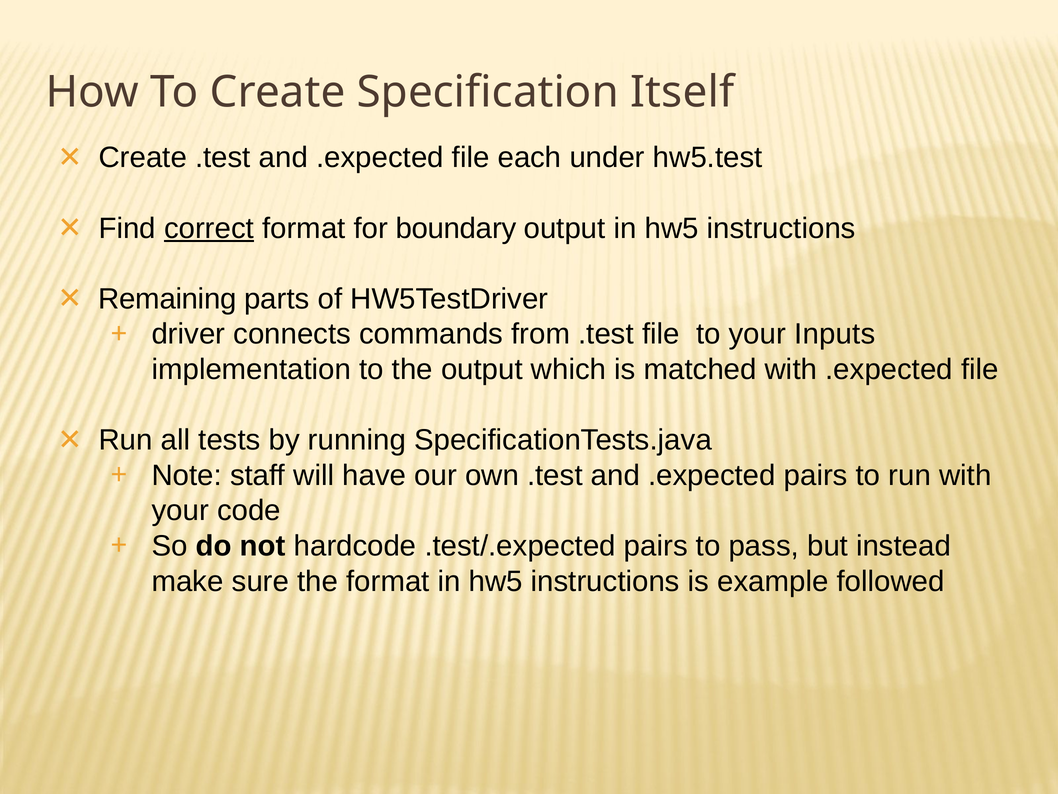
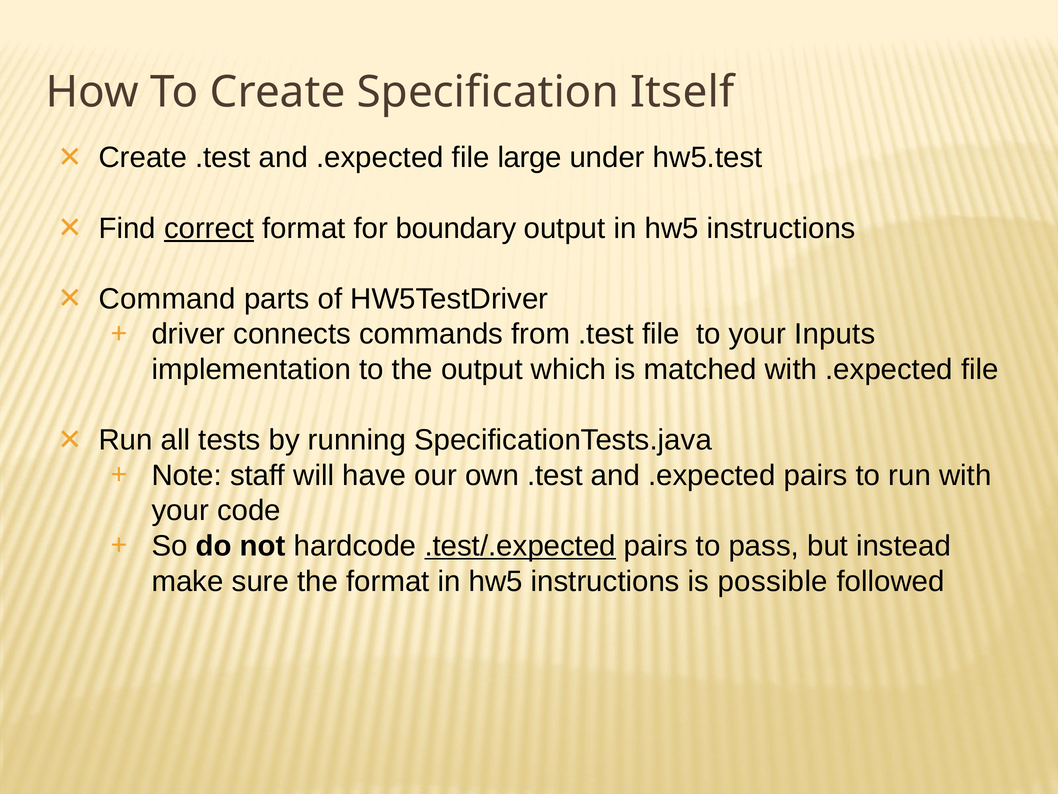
each: each -> large
Remaining: Remaining -> Command
.test/.expected underline: none -> present
example: example -> possible
